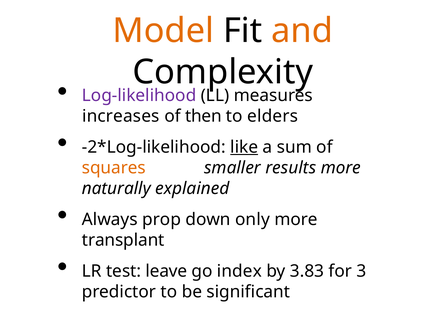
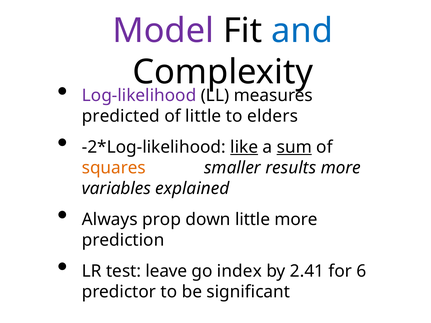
Model colour: orange -> purple
and colour: orange -> blue
increases: increases -> predicted
of then: then -> little
sum underline: none -> present
naturally: naturally -> variables
down only: only -> little
transplant: transplant -> prediction
3.83: 3.83 -> 2.41
3: 3 -> 6
